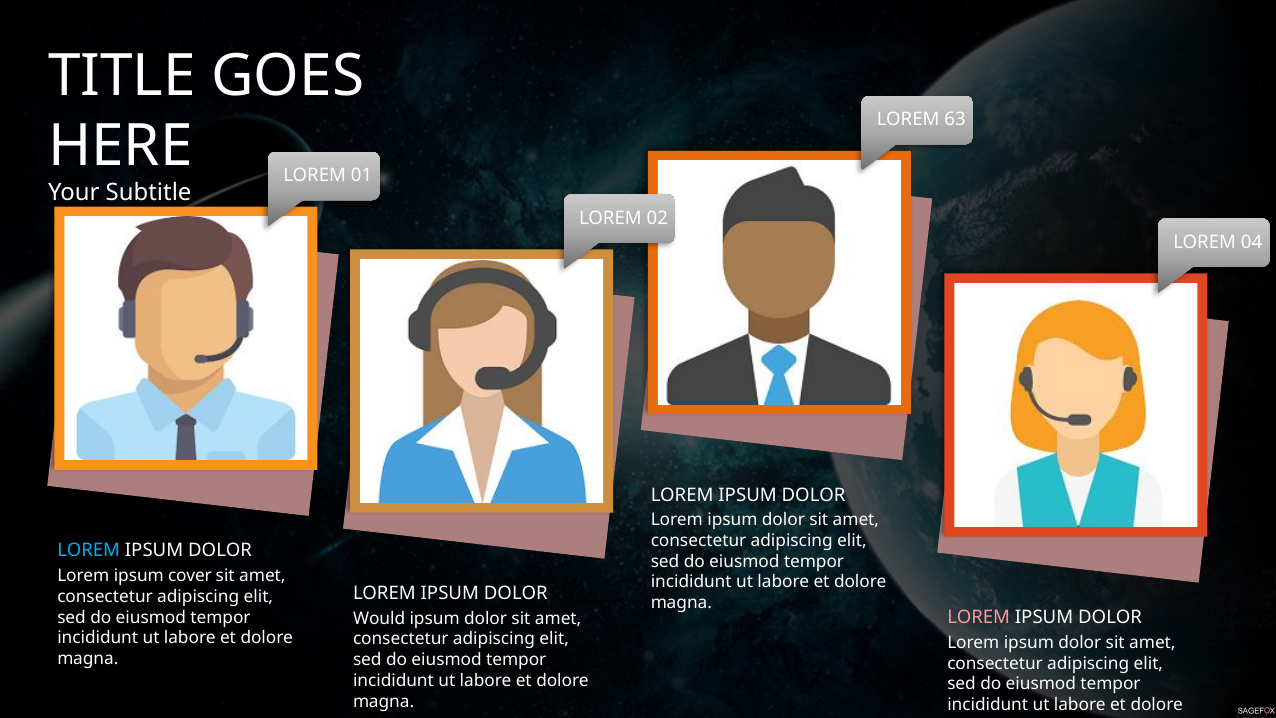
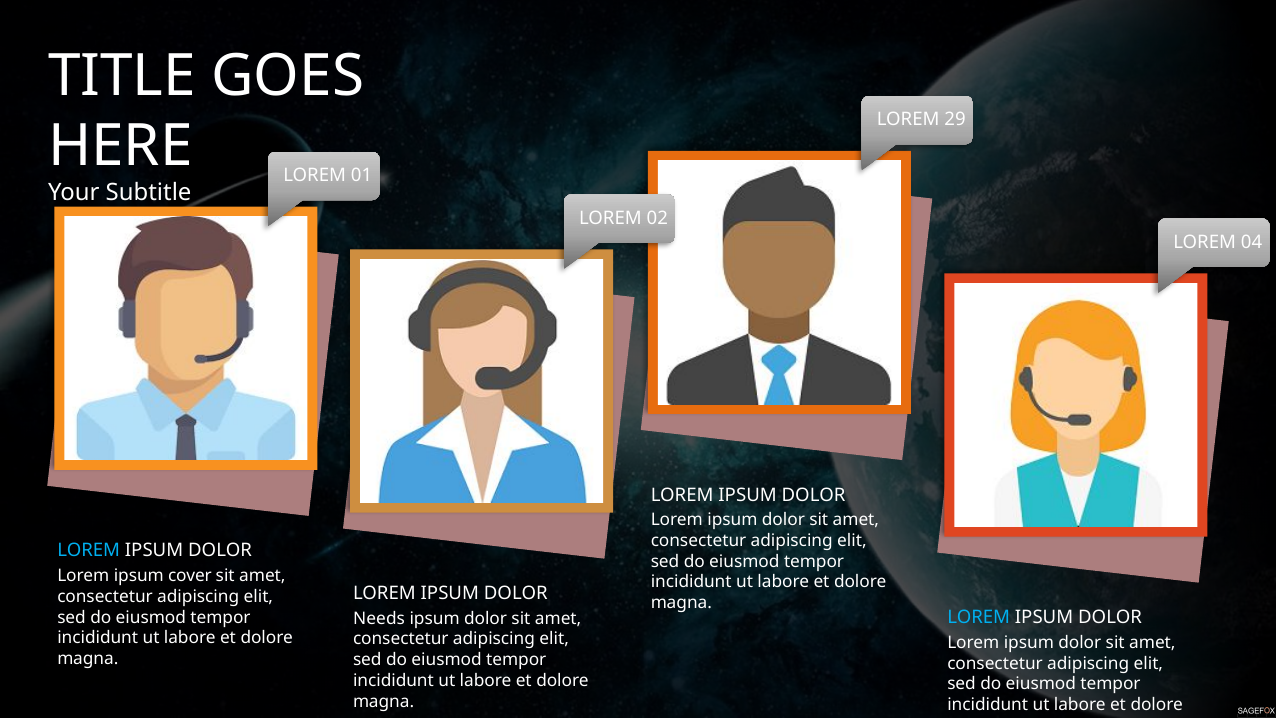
63: 63 -> 29
LOREM at (979, 617) colour: pink -> light blue
Would: Would -> Needs
